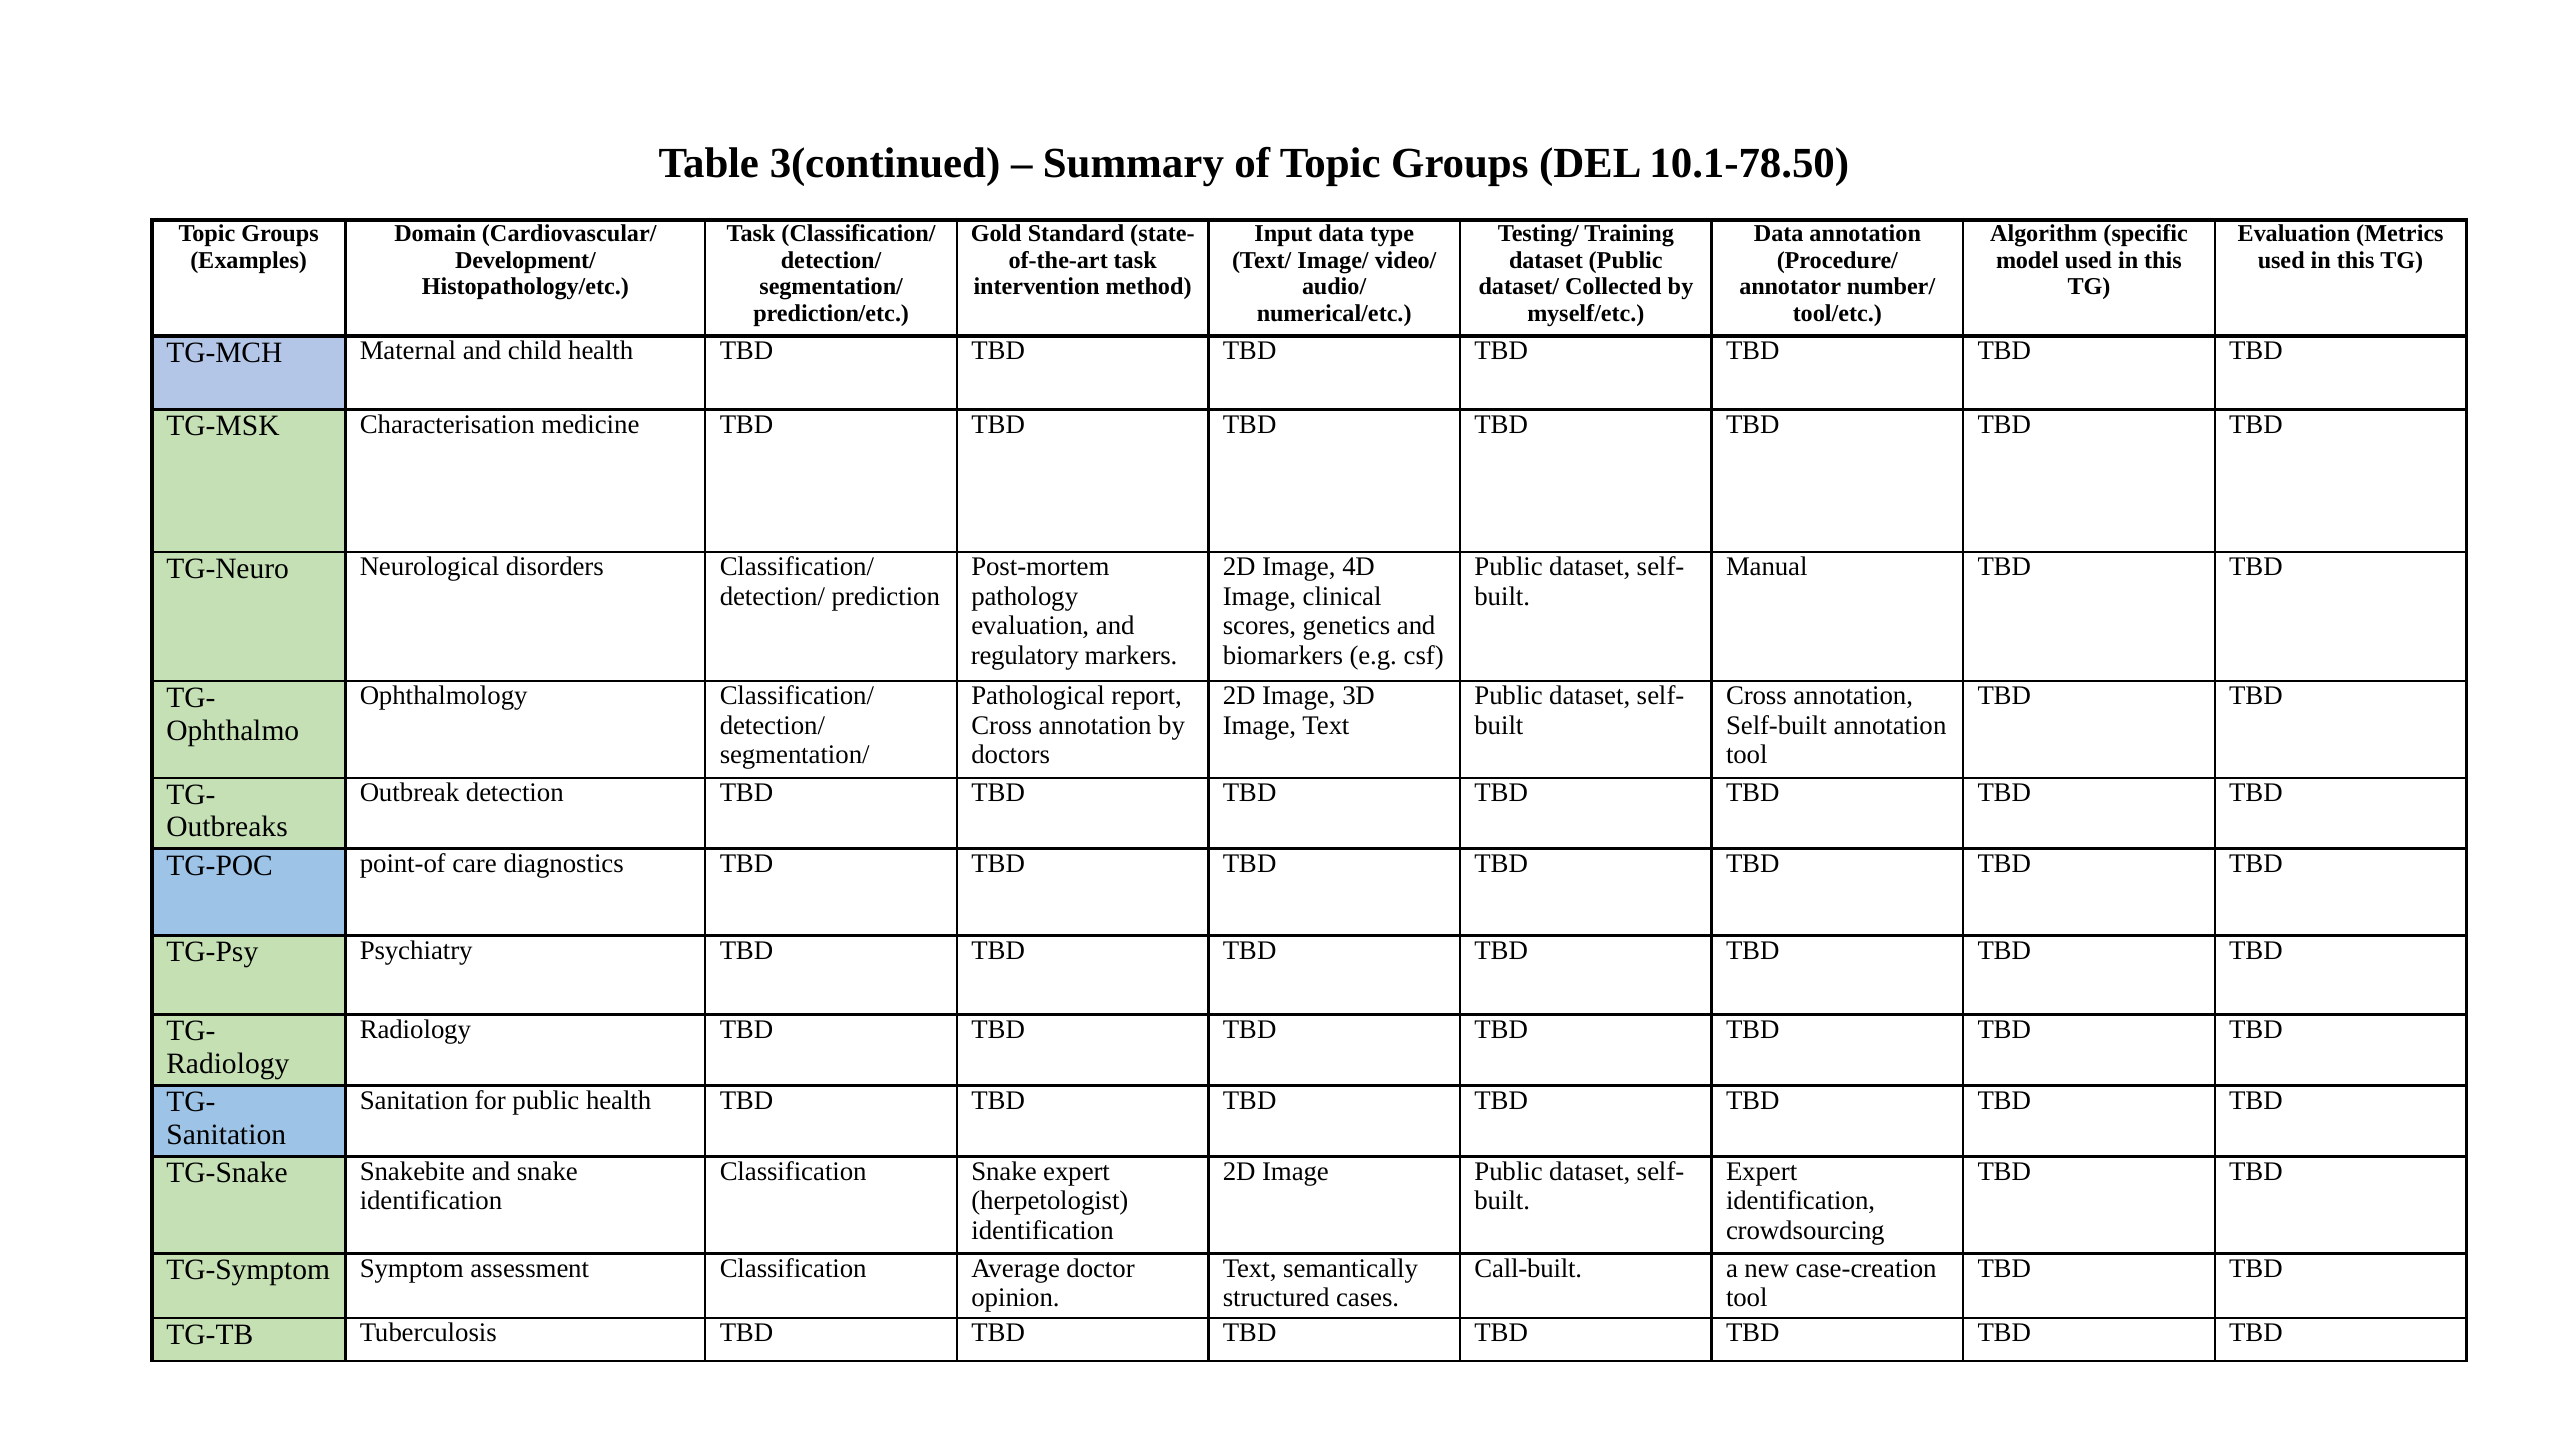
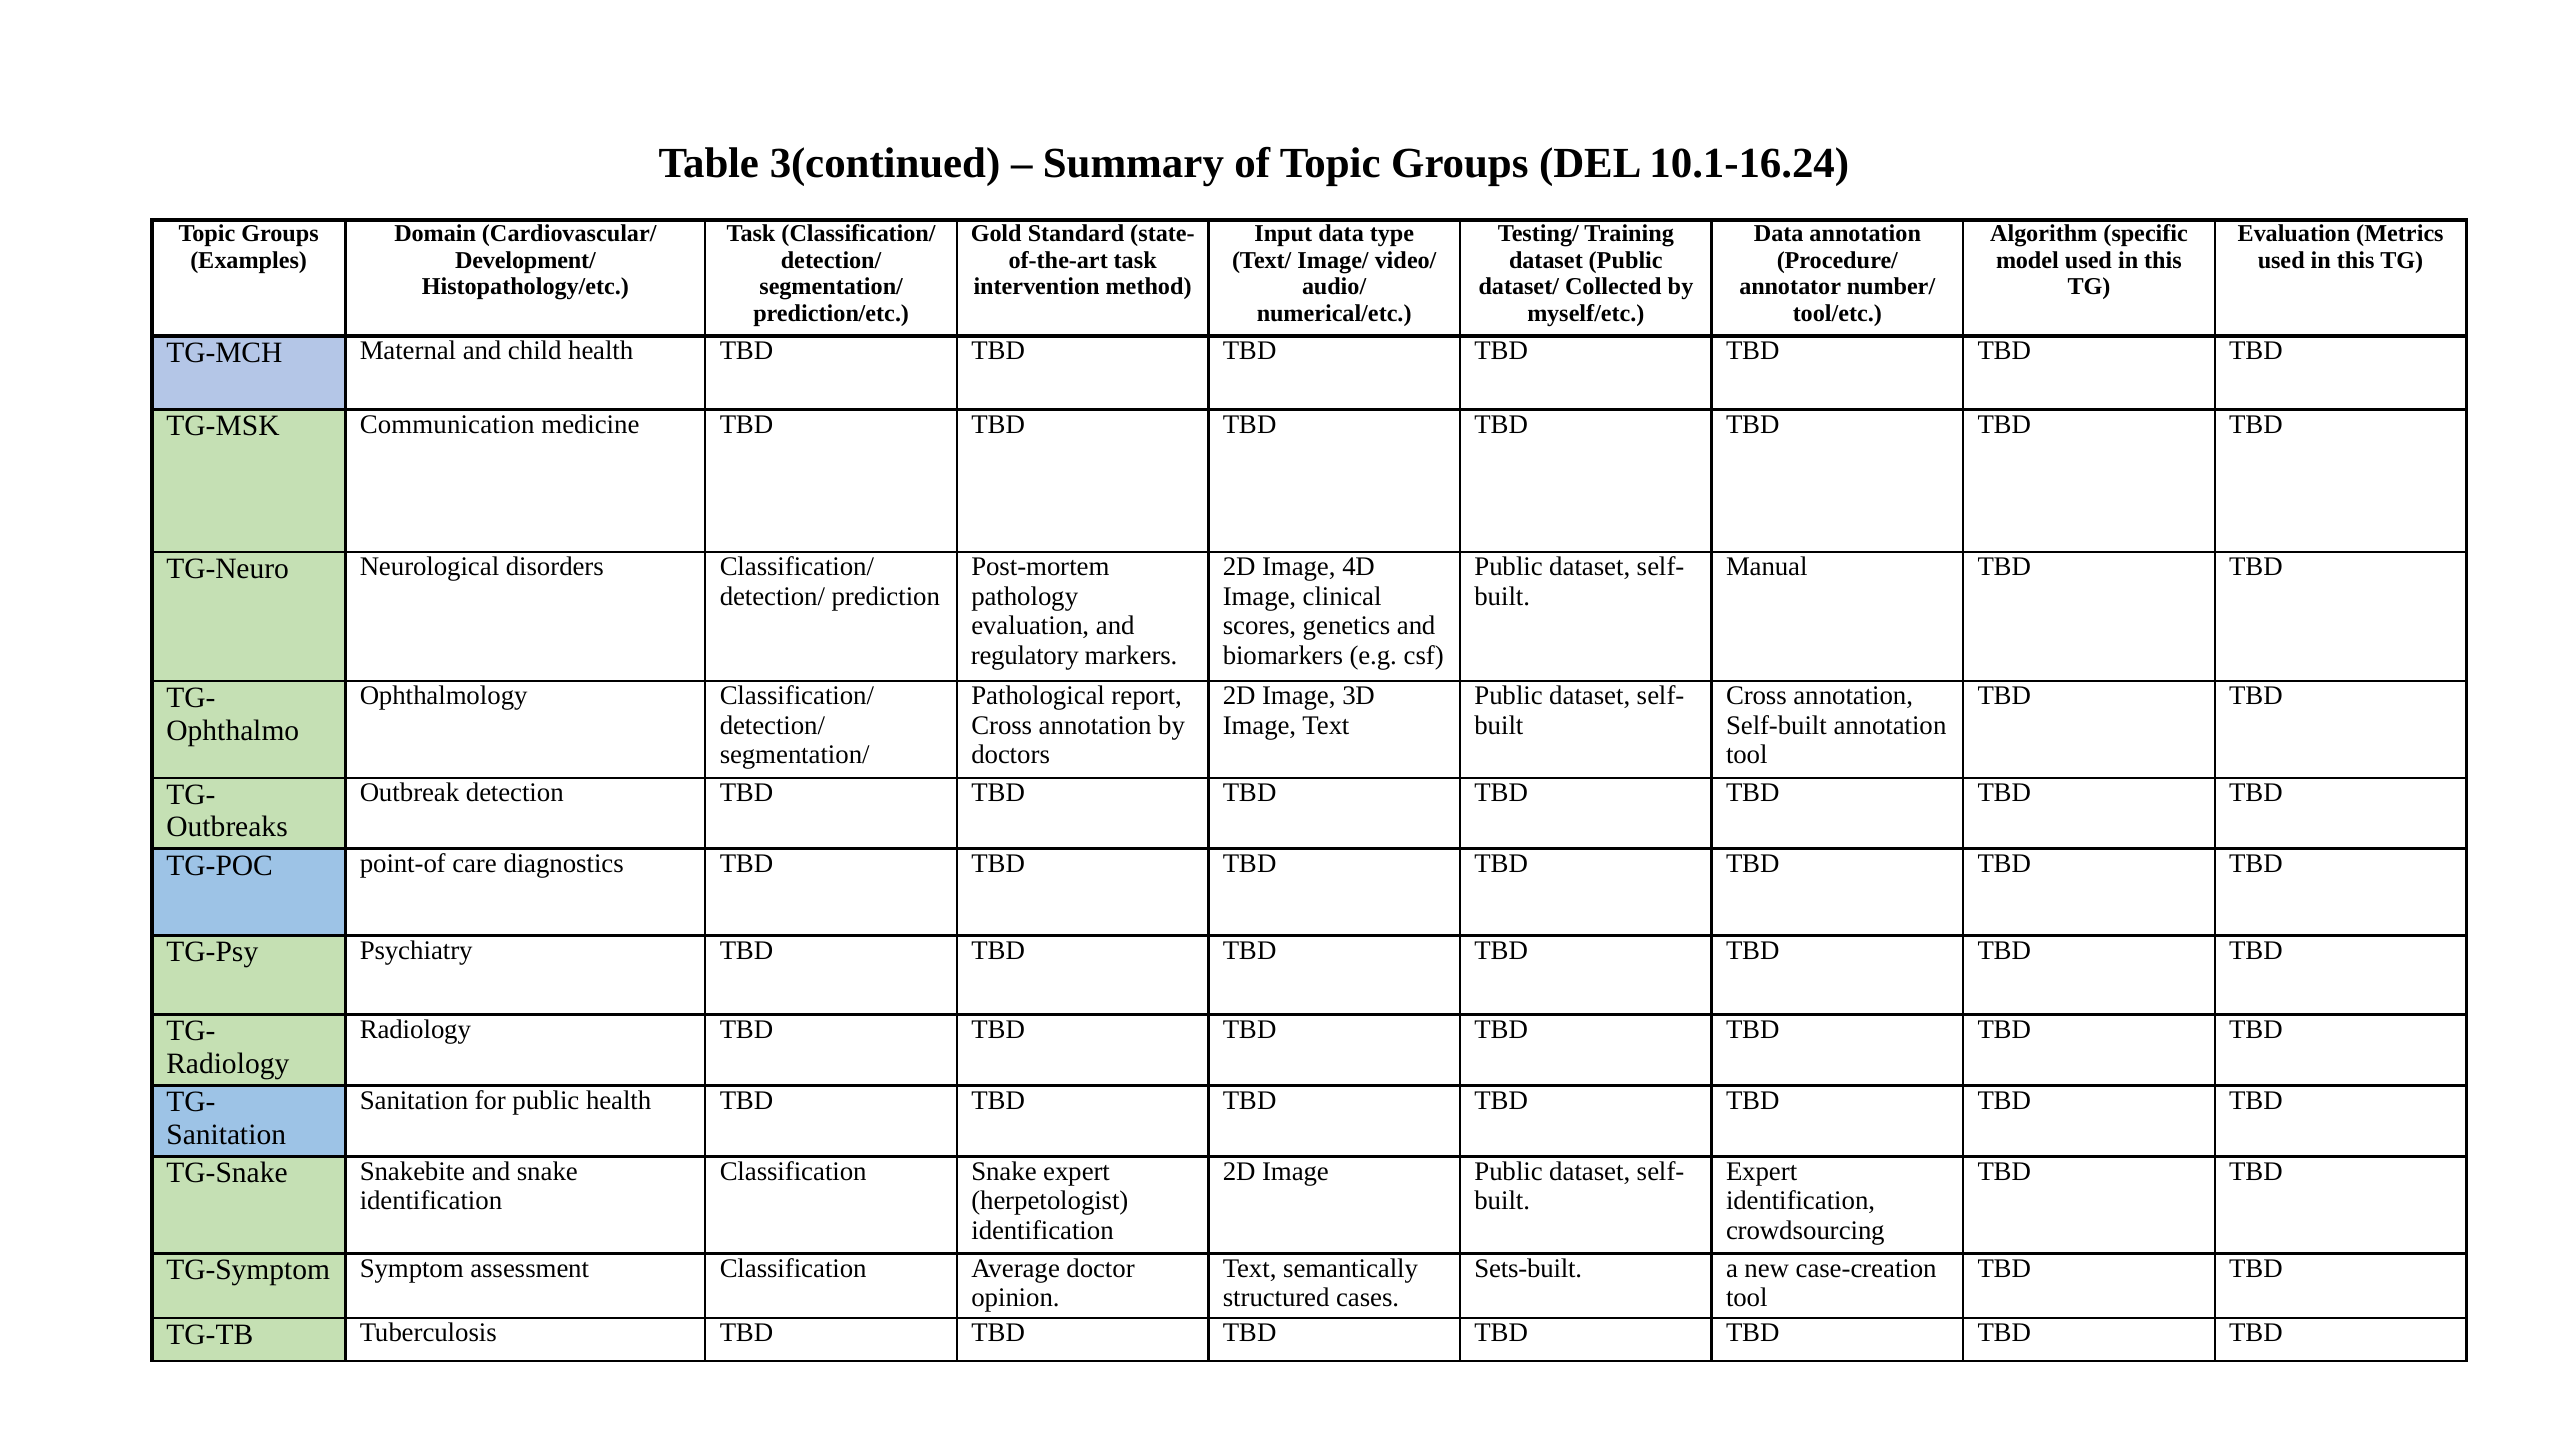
10.1-78.50: 10.1-78.50 -> 10.1-16.24
Characterisation: Characterisation -> Communication
Call-built: Call-built -> Sets-built
